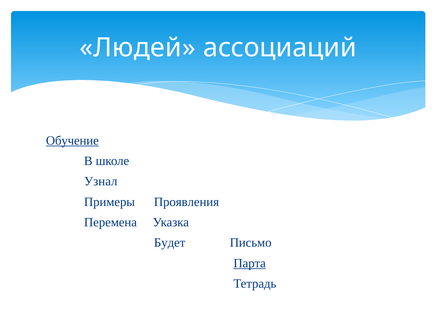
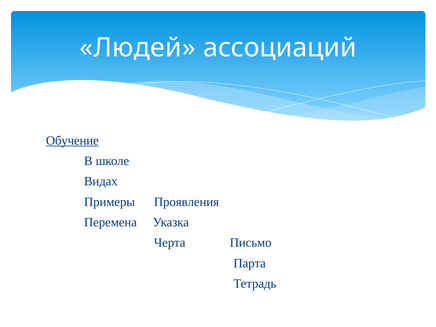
Узнал: Узнал -> Видах
Будет: Будет -> Черта
Парта underline: present -> none
